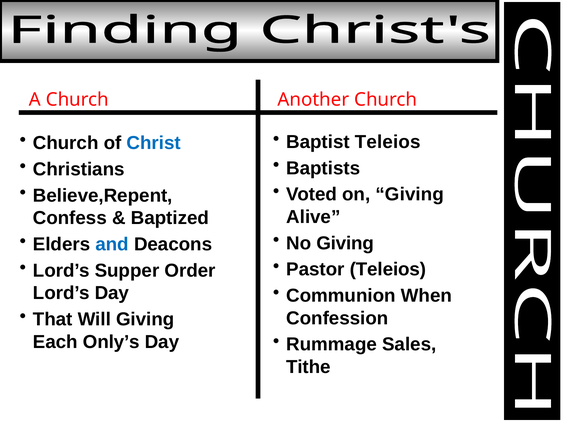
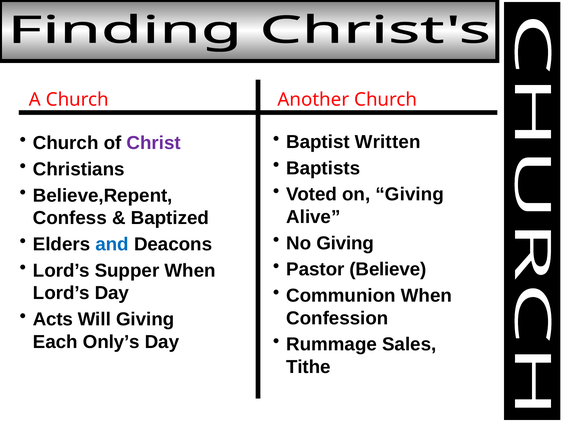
Baptist Teleios: Teleios -> Written
Christ colour: blue -> purple
Pastor Teleios: Teleios -> Believe
Supper Order: Order -> When
That: That -> Acts
